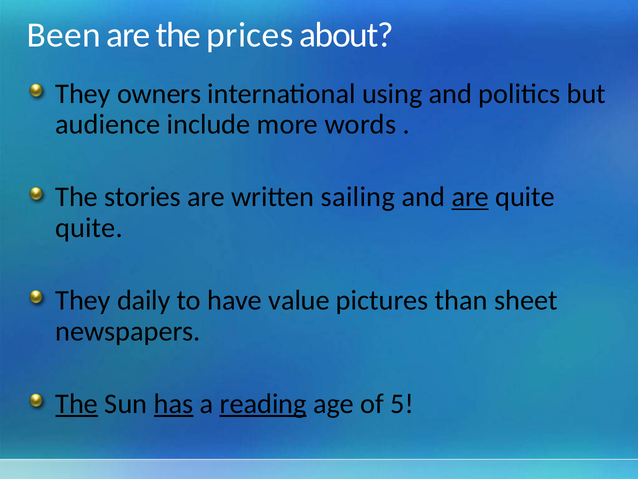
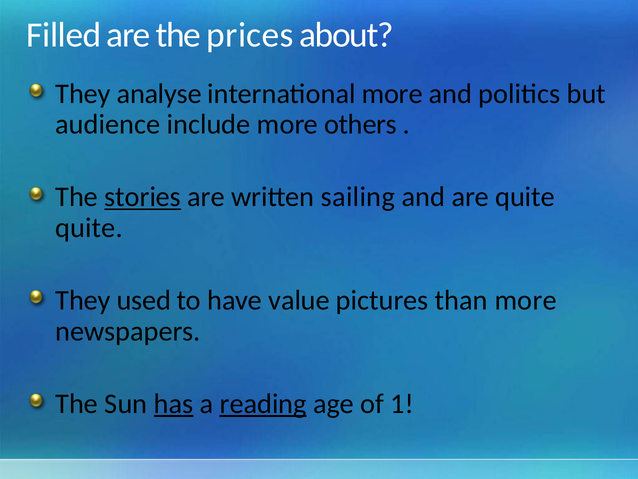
Been: Been -> Filled
owners: owners -> analyse
international using: using -> more
words: words -> others
stories underline: none -> present
are at (470, 197) underline: present -> none
daily: daily -> used
than sheet: sheet -> more
The at (77, 403) underline: present -> none
5: 5 -> 1
